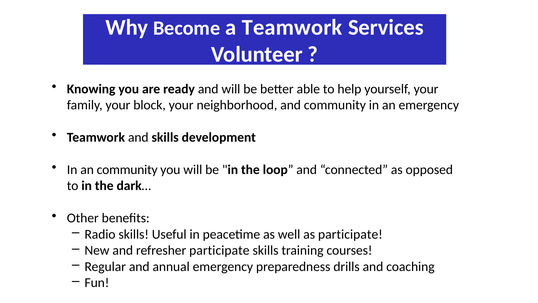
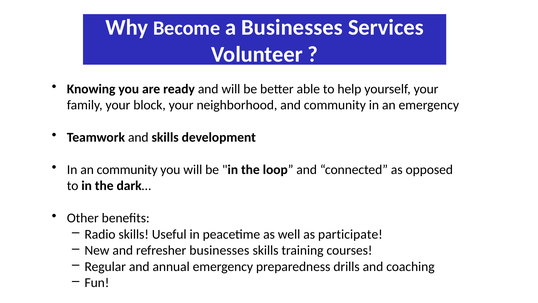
a Teamwork: Teamwork -> Businesses
refresher participate: participate -> businesses
